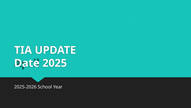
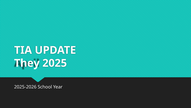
Date: Date -> They
